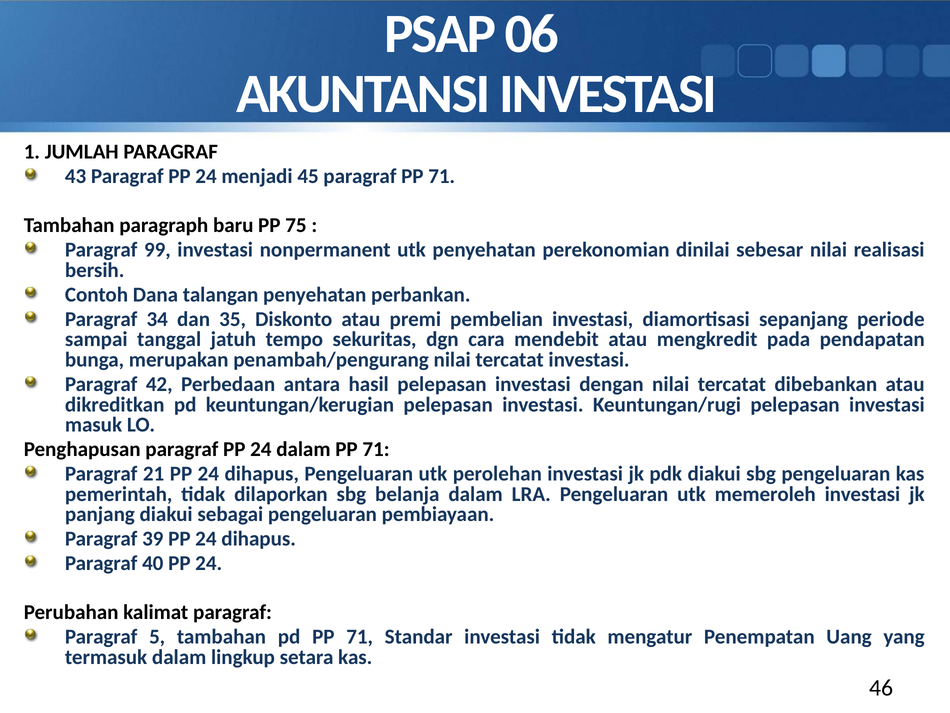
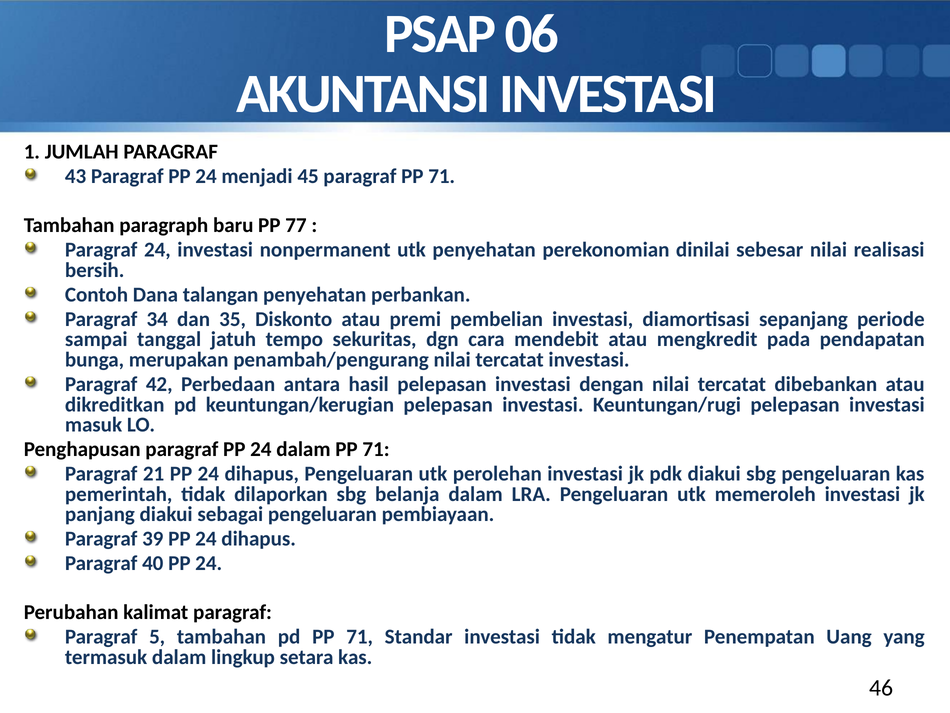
75: 75 -> 77
Paragraf 99: 99 -> 24
